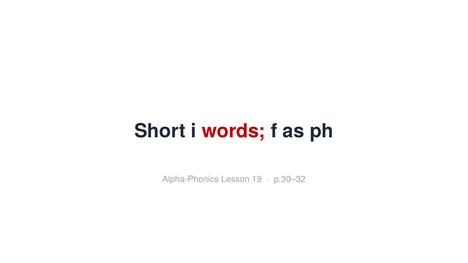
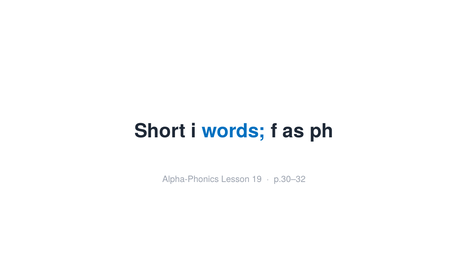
words colour: red -> blue
